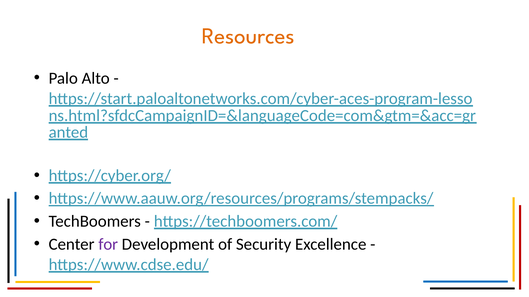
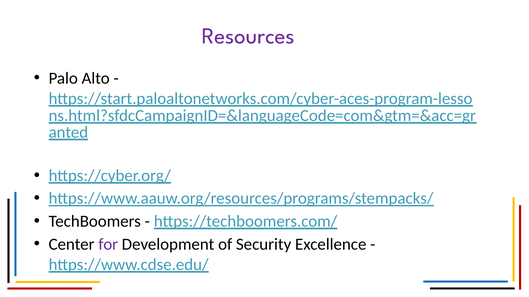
Resources colour: orange -> purple
